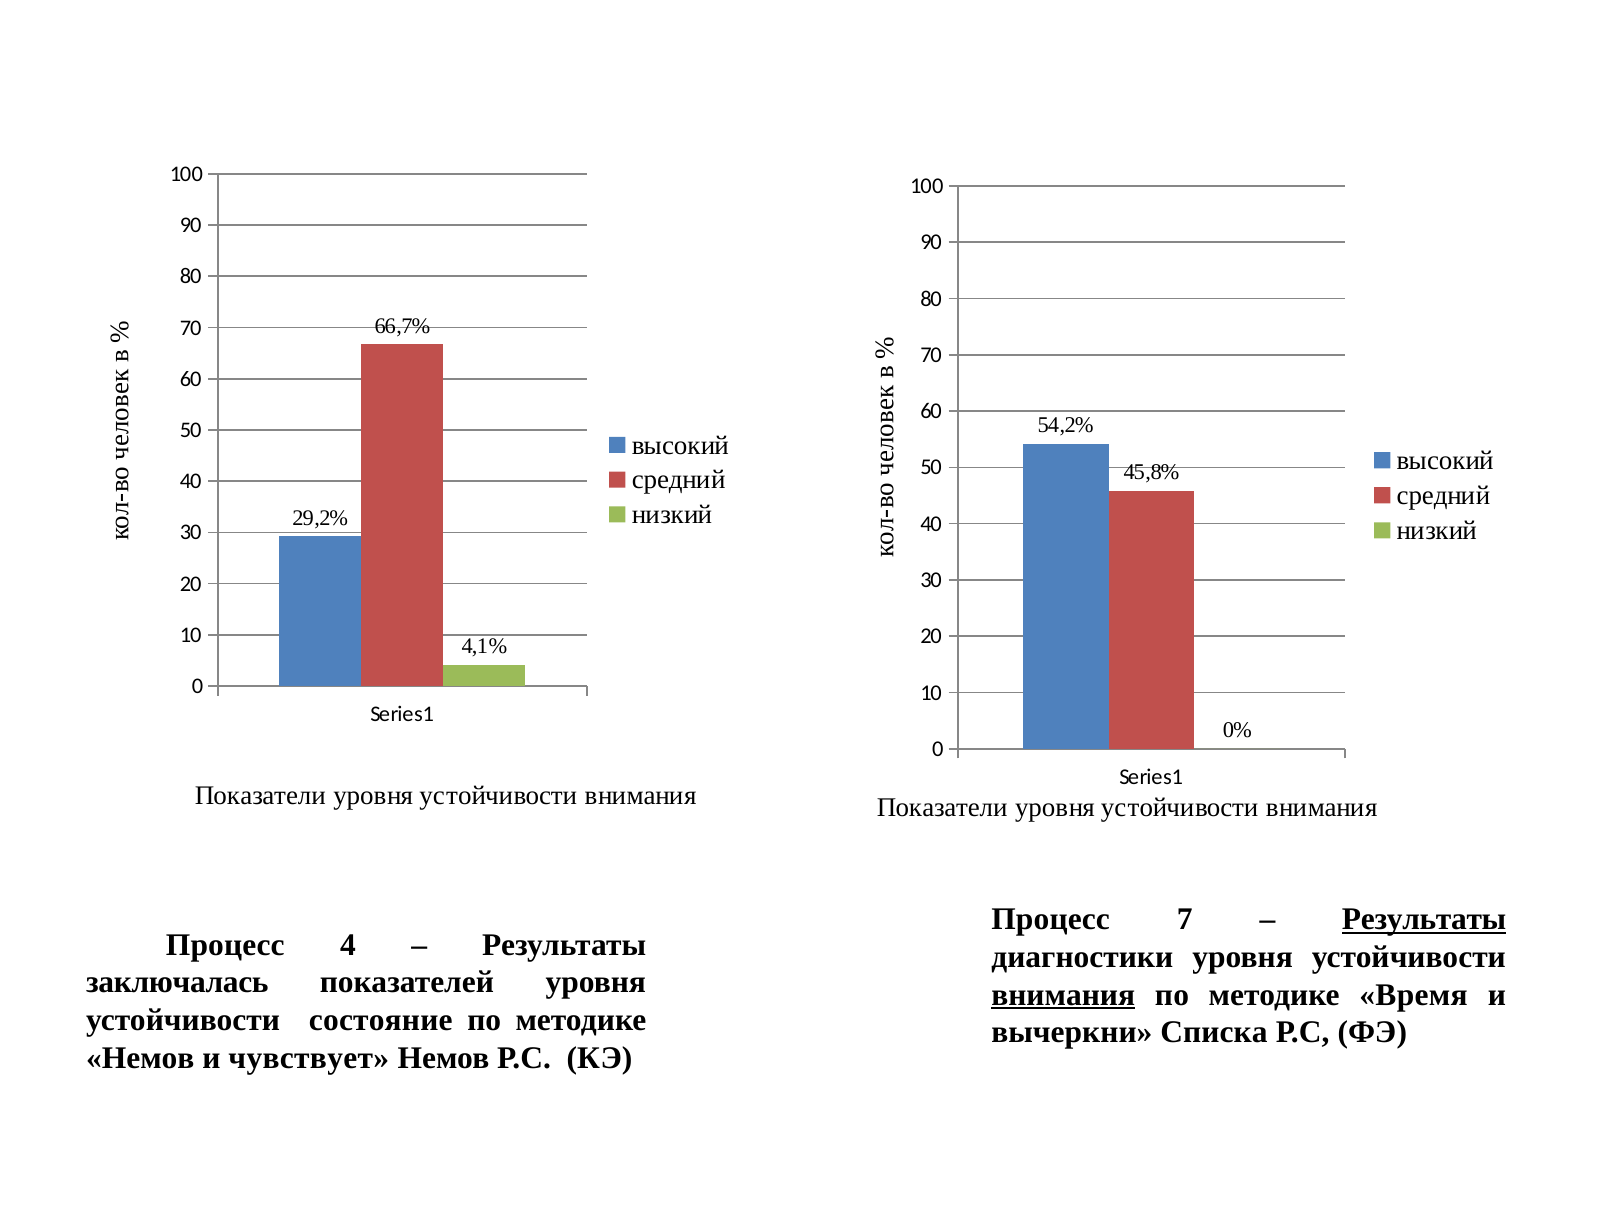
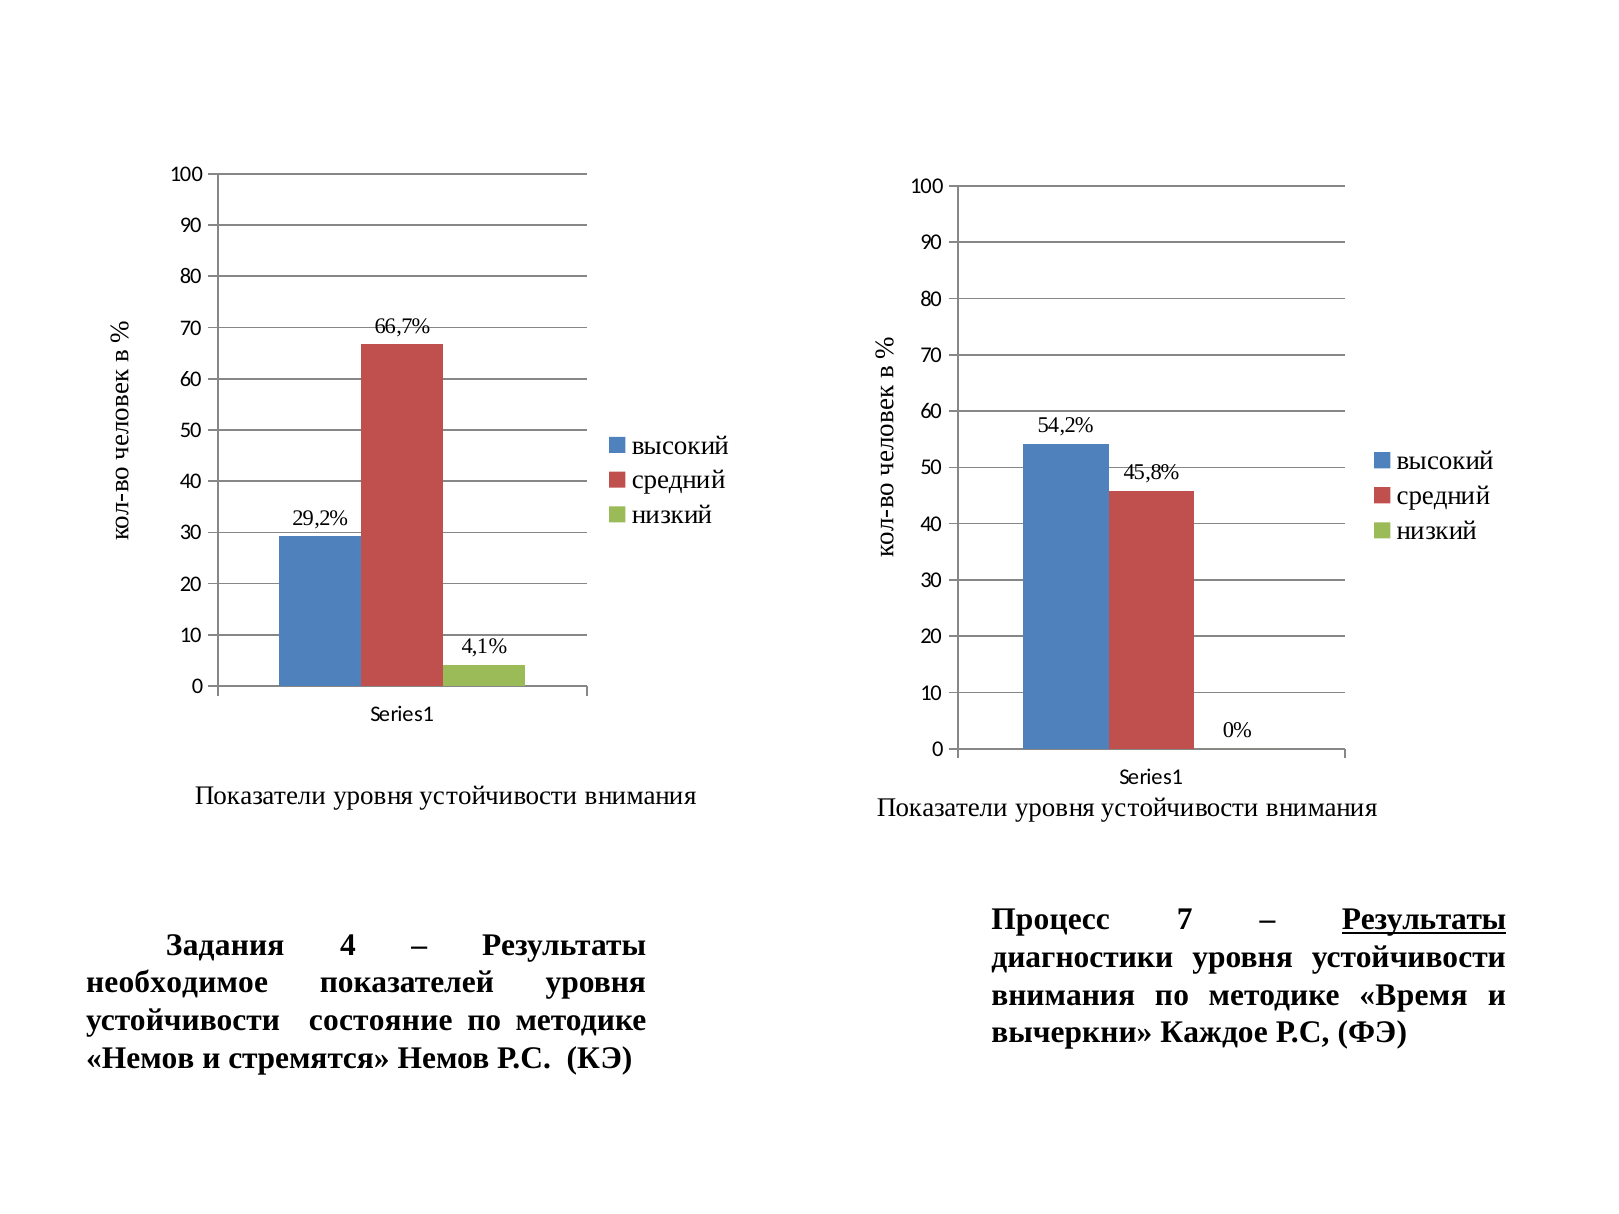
Процесс at (225, 945): Процесс -> Задания
заключалась: заключалась -> необходимое
внимания at (1063, 995) underline: present -> none
Списка: Списка -> Каждое
чувствует: чувствует -> стремятся
